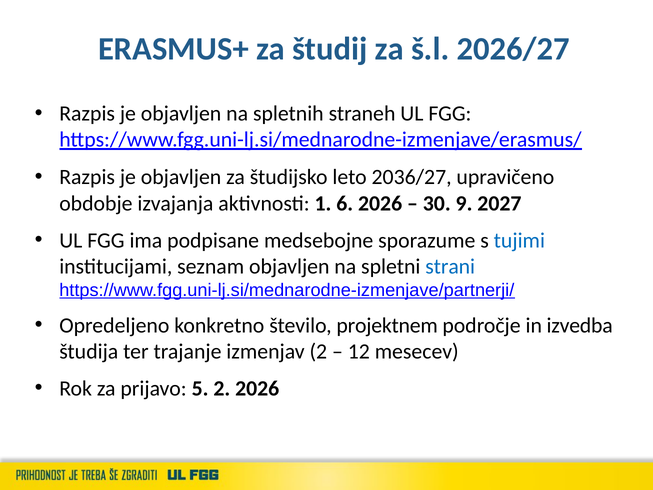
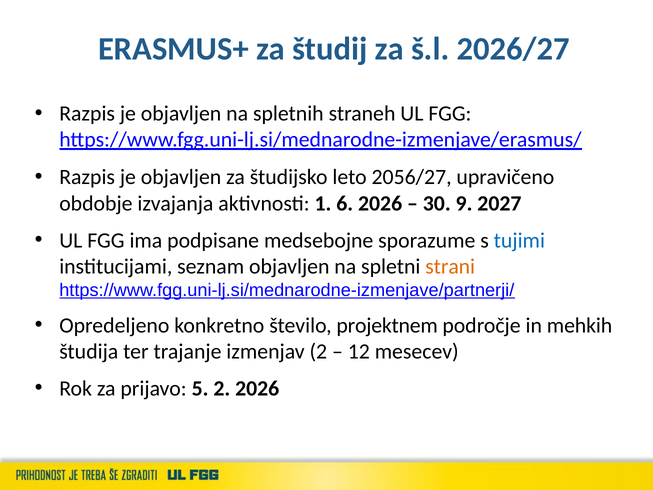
2036/27: 2036/27 -> 2056/27
strani colour: blue -> orange
izvedba: izvedba -> mehkih
